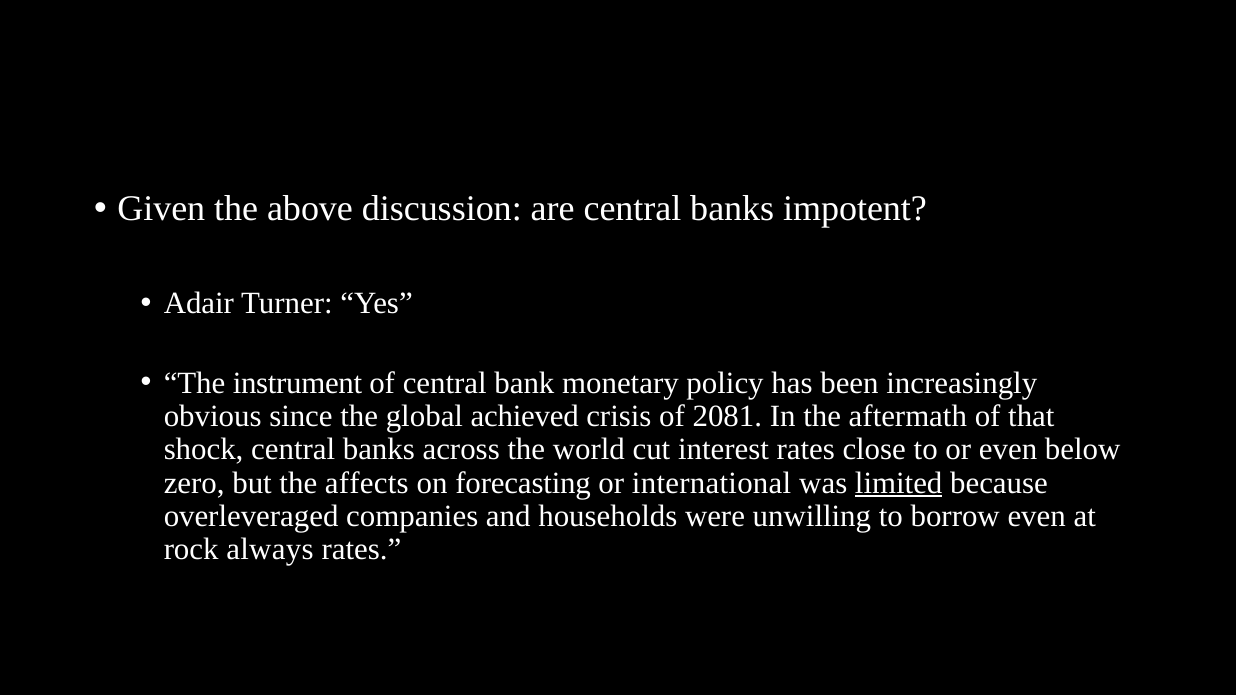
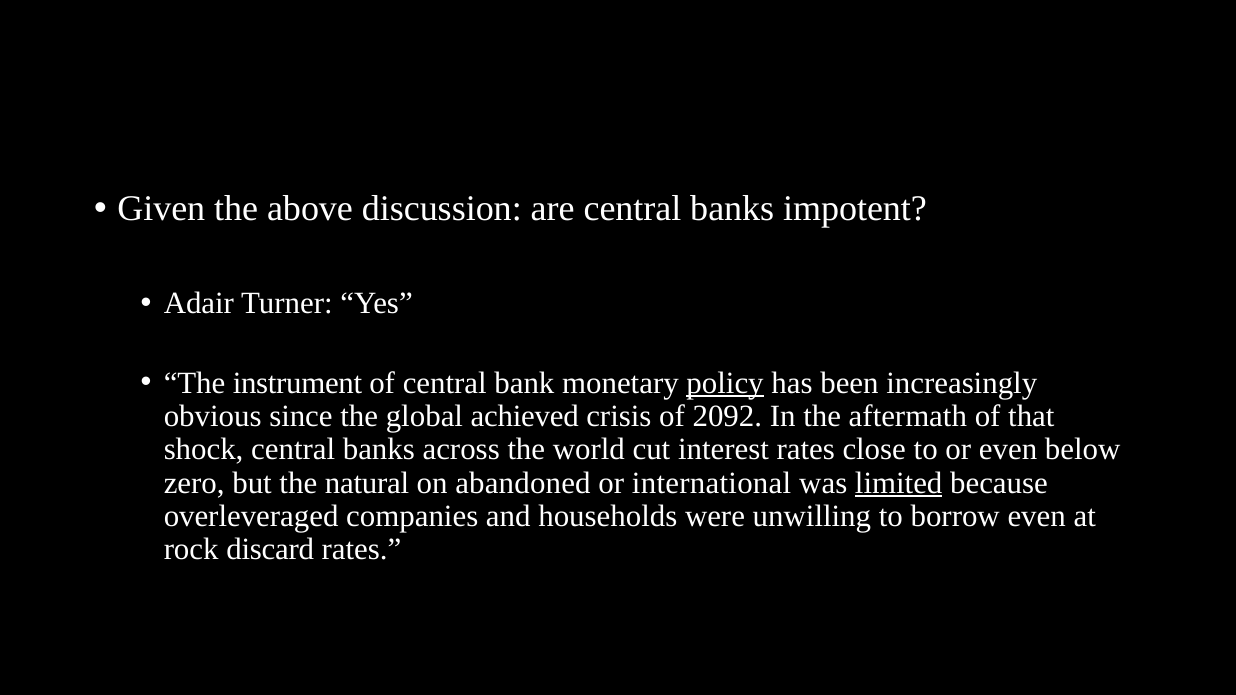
policy underline: none -> present
2081: 2081 -> 2092
affects: affects -> natural
forecasting: forecasting -> abandoned
always: always -> discard
